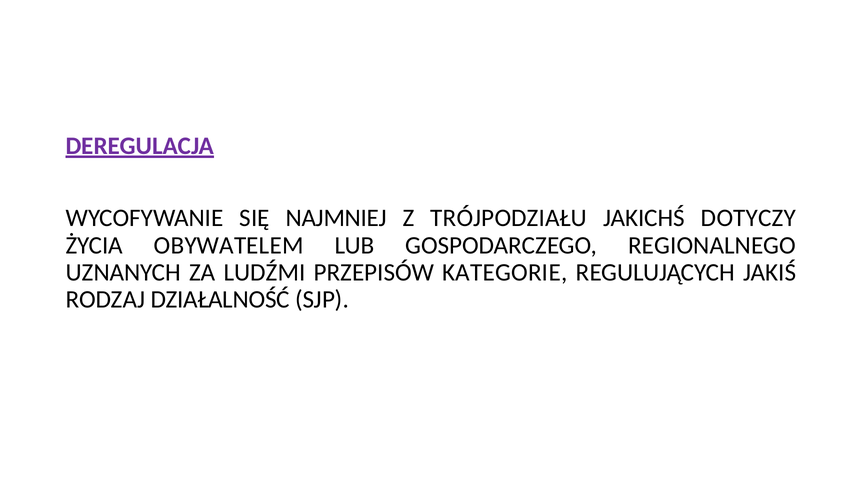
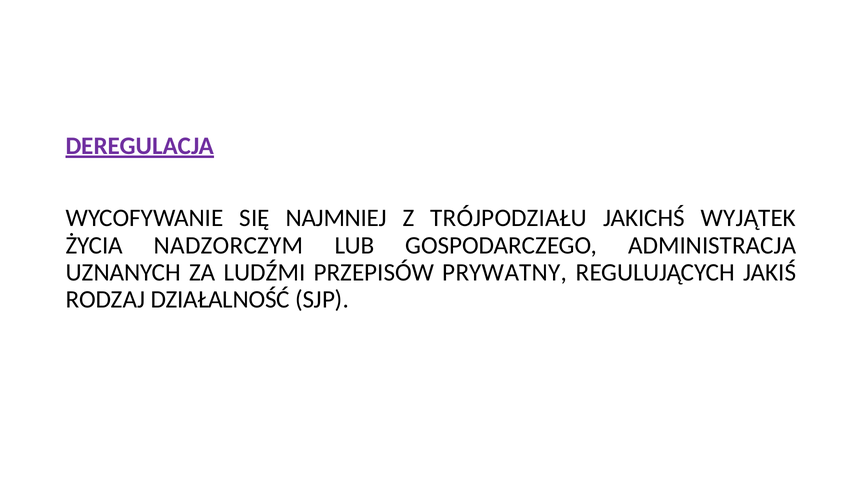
DOTYCZY: DOTYCZY -> WYJĄTEK
OBYWATELEM: OBYWATELEM -> NADZORCZYM
REGIONALNEGO: REGIONALNEGO -> ADMINISTRACJA
KATEGORIE: KATEGORIE -> PRYWATNY
